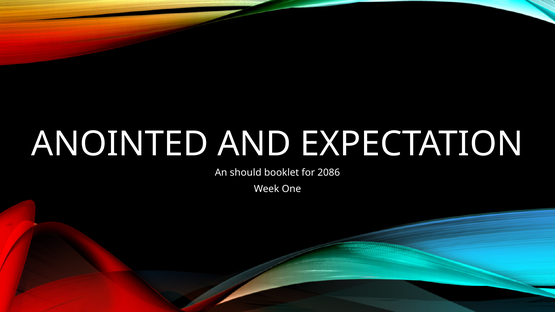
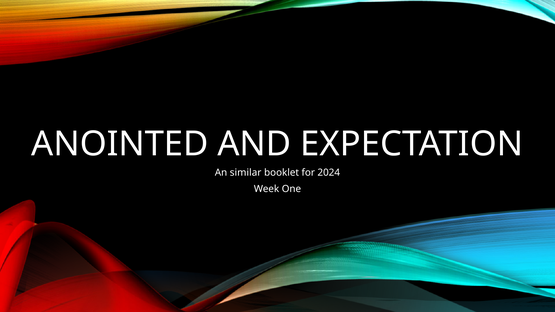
should: should -> similar
2086: 2086 -> 2024
